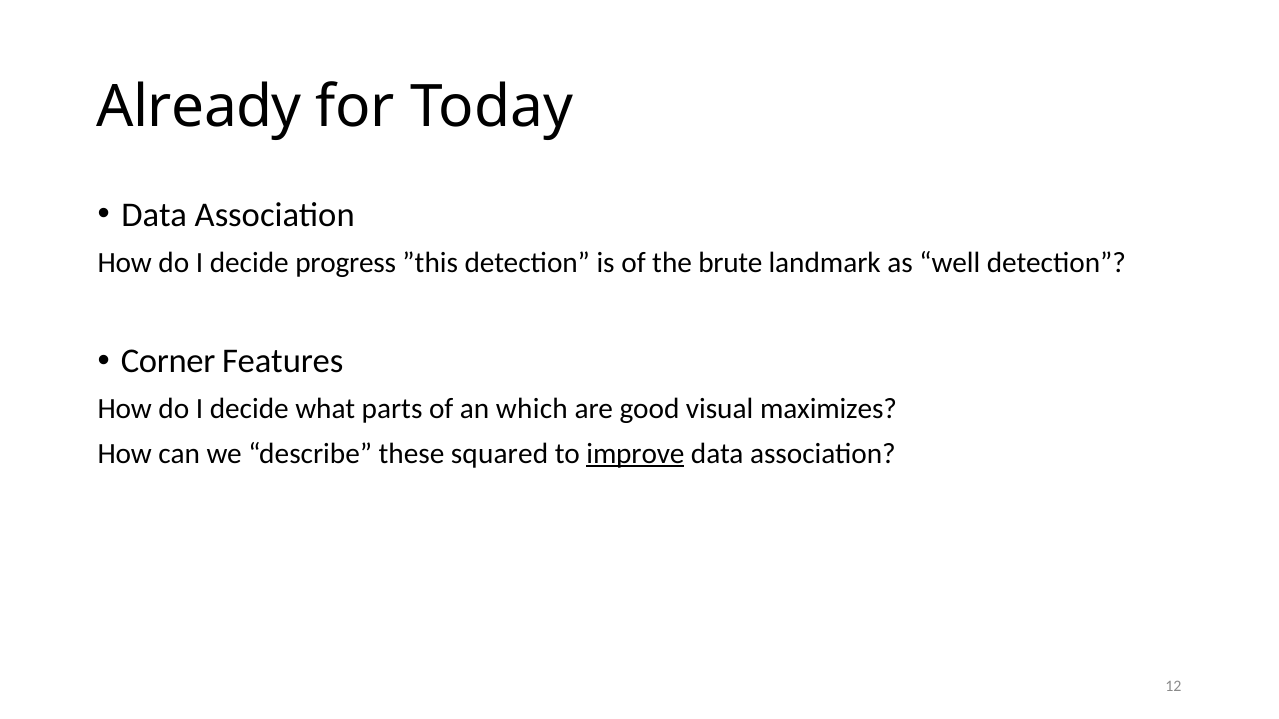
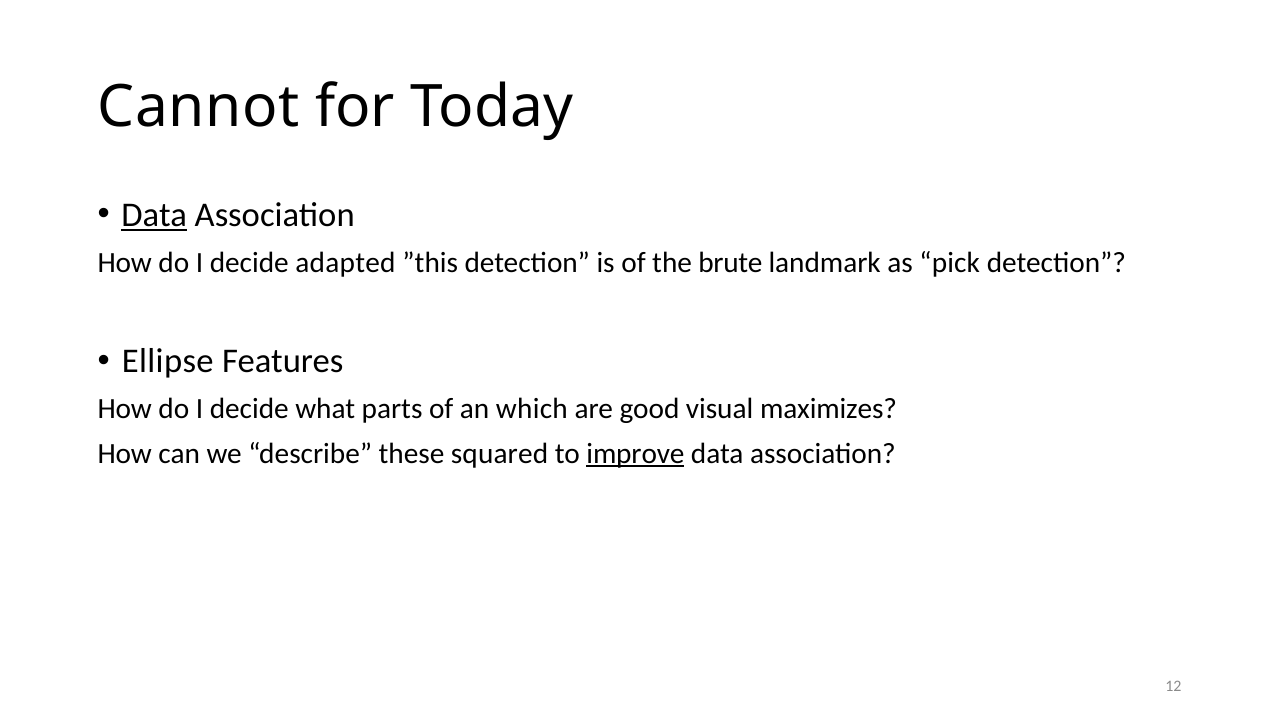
Already: Already -> Cannot
Data at (154, 215) underline: none -> present
progress: progress -> adapted
well: well -> pick
Corner: Corner -> Ellipse
